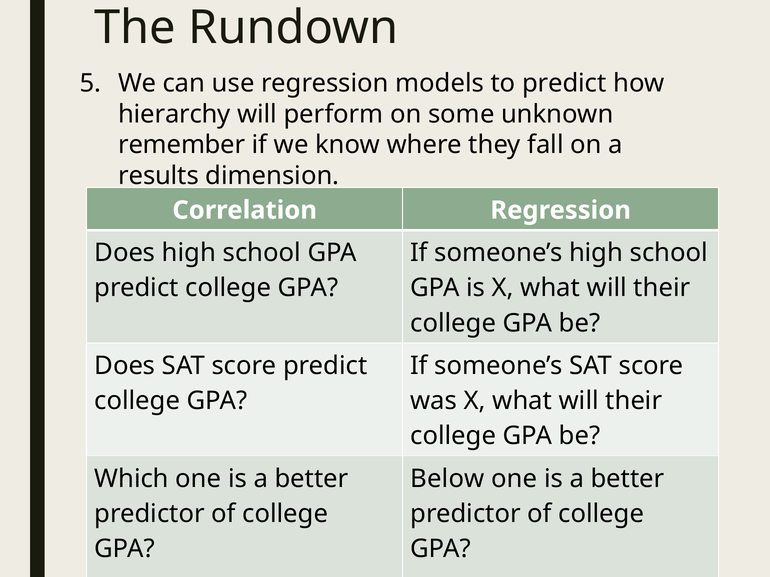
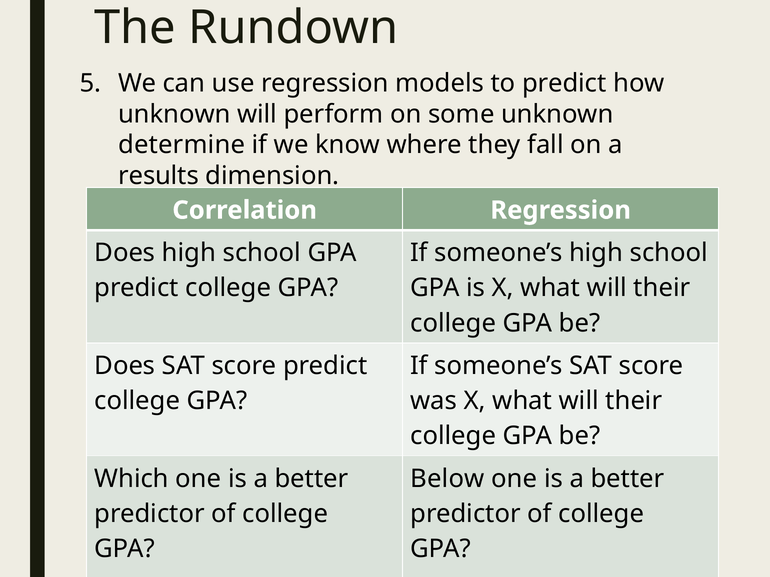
hierarchy at (174, 114): hierarchy -> unknown
remember: remember -> determine
